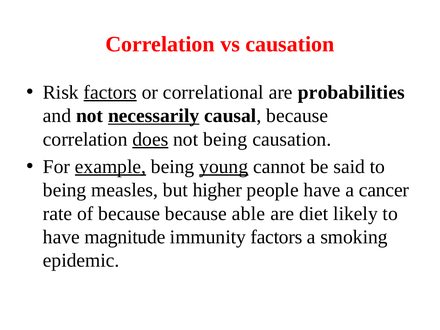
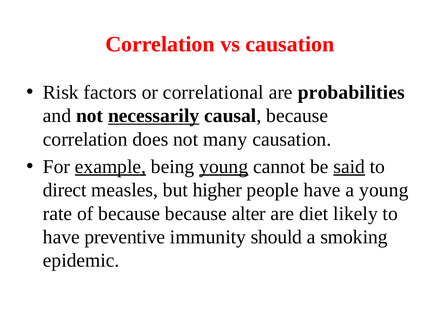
factors at (110, 92) underline: present -> none
does underline: present -> none
not being: being -> many
said underline: none -> present
being at (65, 190): being -> direct
a cancer: cancer -> young
able: able -> alter
magnitude: magnitude -> preventive
immunity factors: factors -> should
